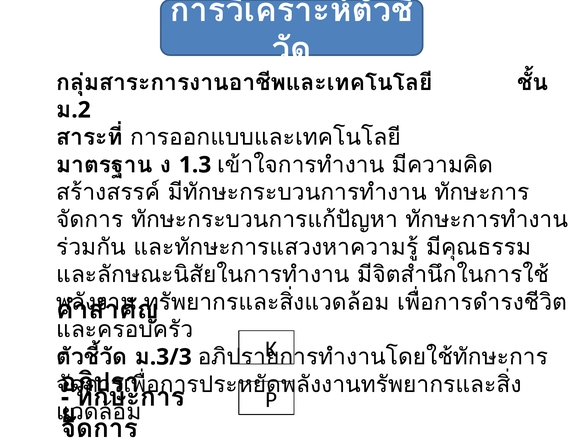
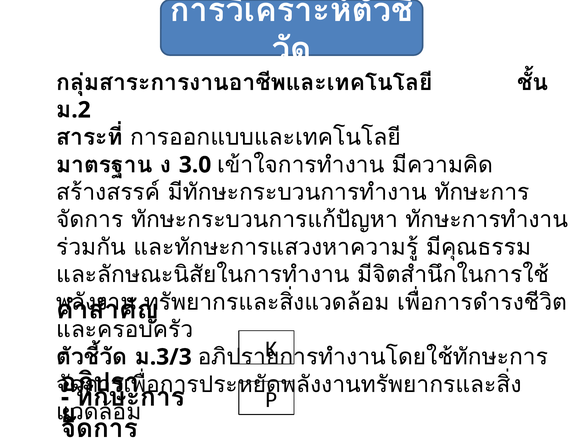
1.3: 1.3 -> 3.0
